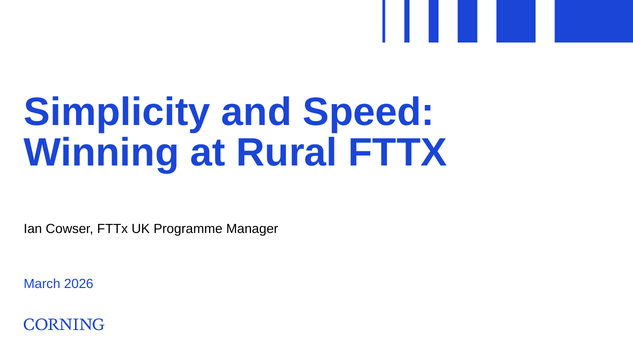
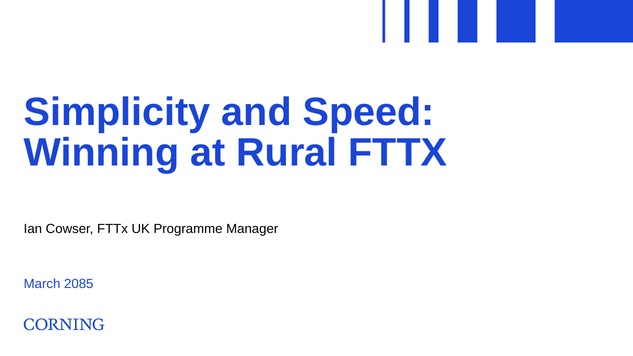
2026: 2026 -> 2085
